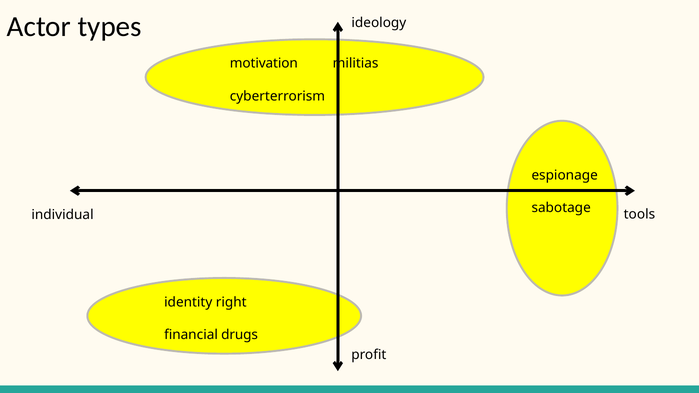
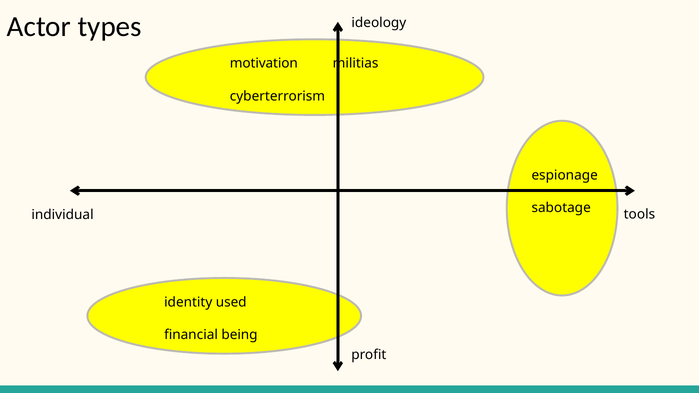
right: right -> used
drugs: drugs -> being
